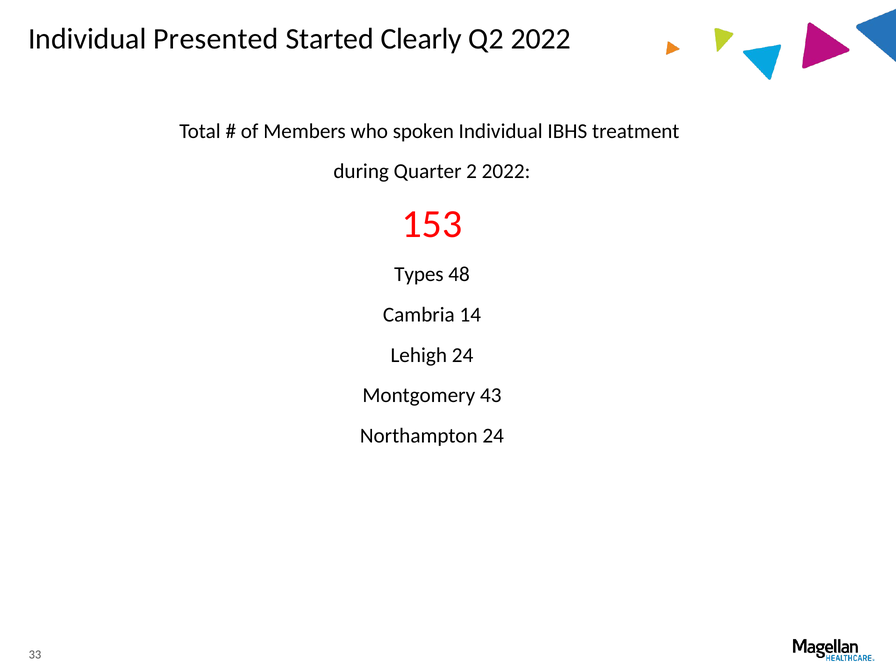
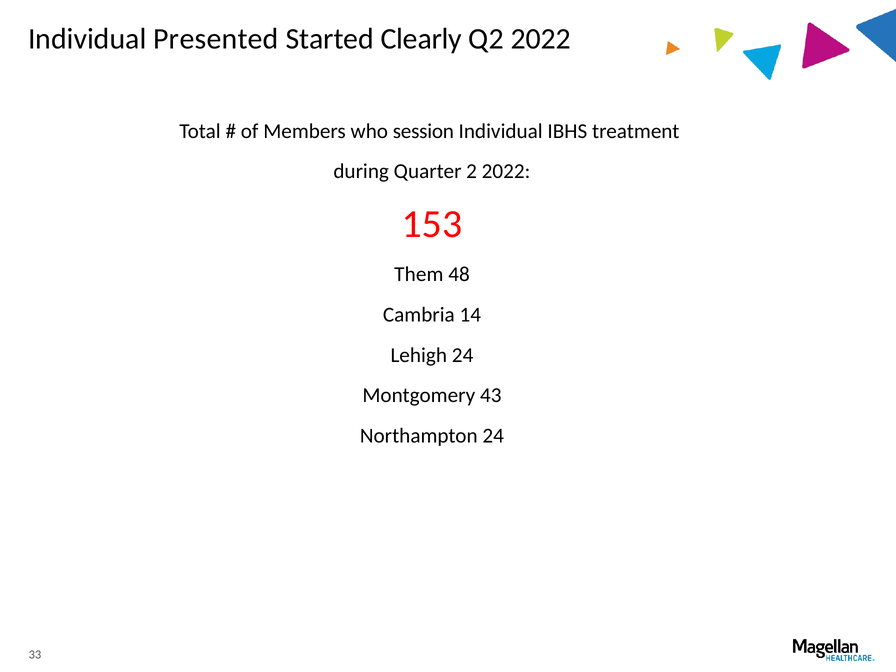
spoken: spoken -> session
Types: Types -> Them
